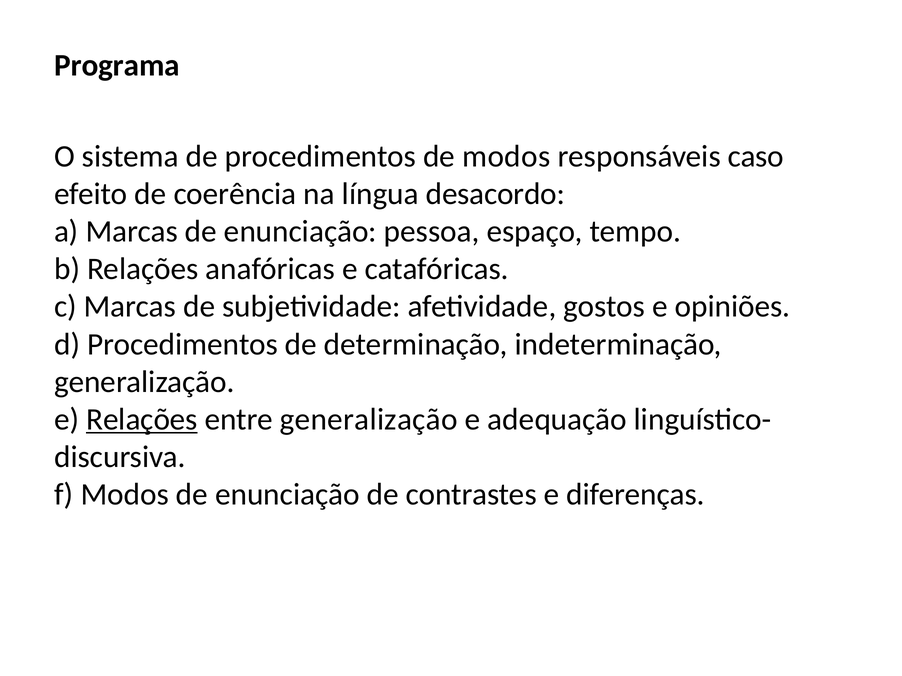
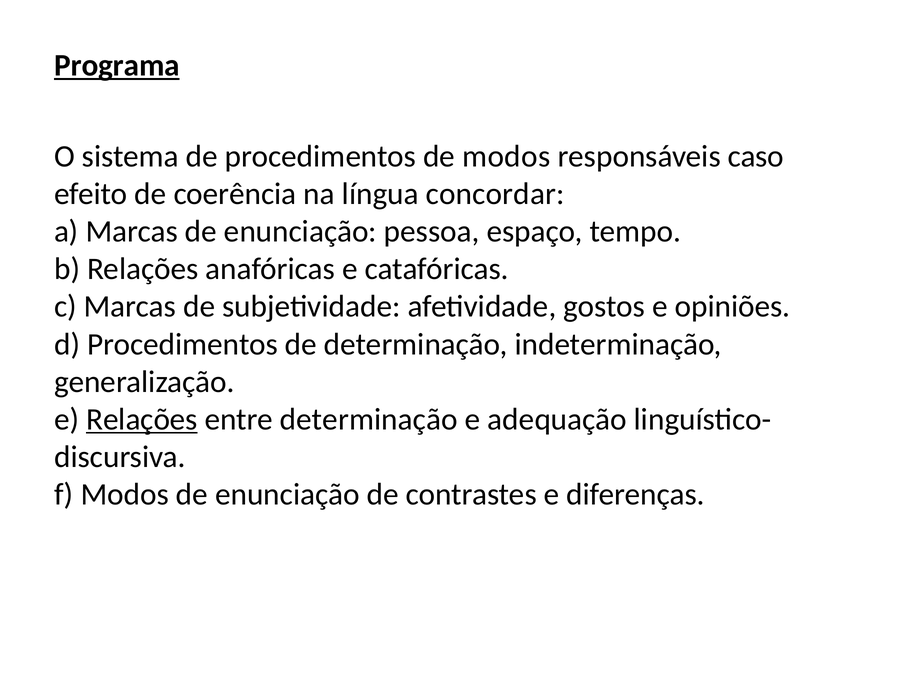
Programa underline: none -> present
desacordo: desacordo -> concordar
entre generalização: generalização -> determinação
